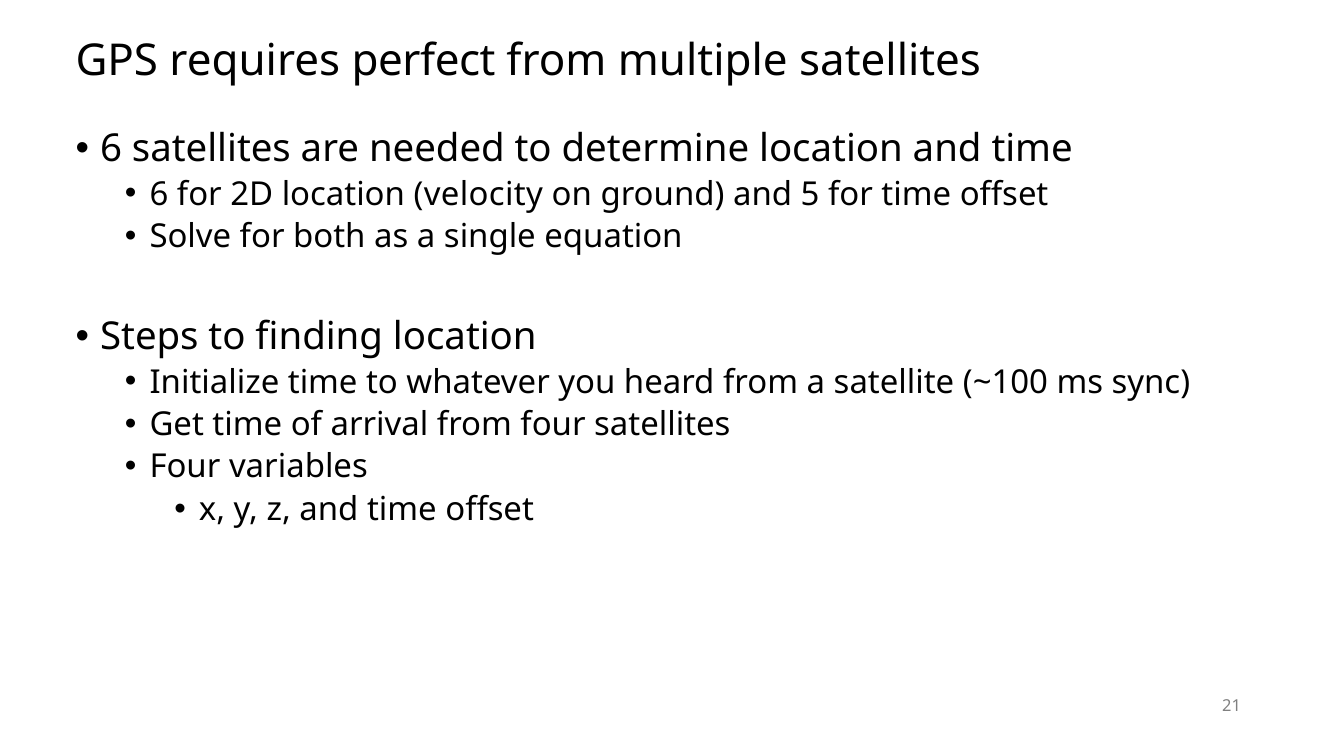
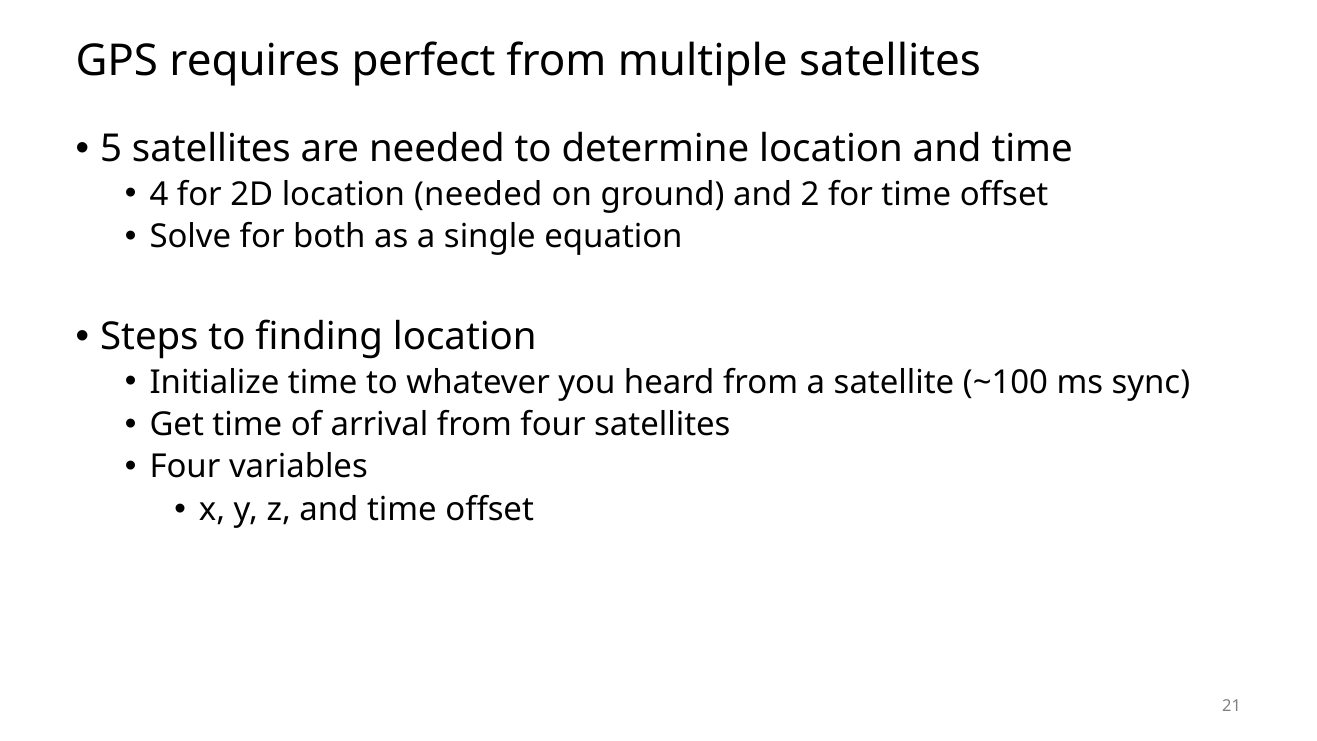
6 at (111, 149): 6 -> 5
6 at (159, 194): 6 -> 4
location velocity: velocity -> needed
5: 5 -> 2
